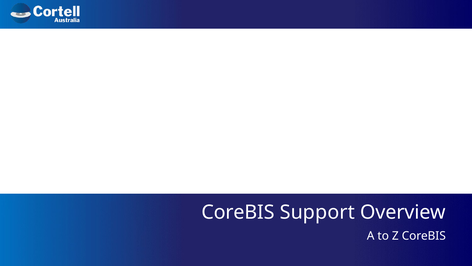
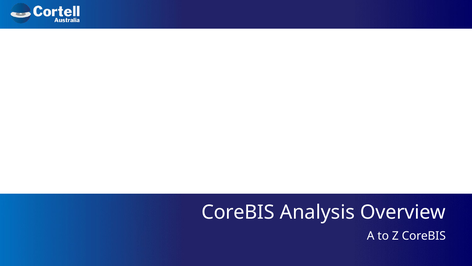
Support: Support -> Analysis
